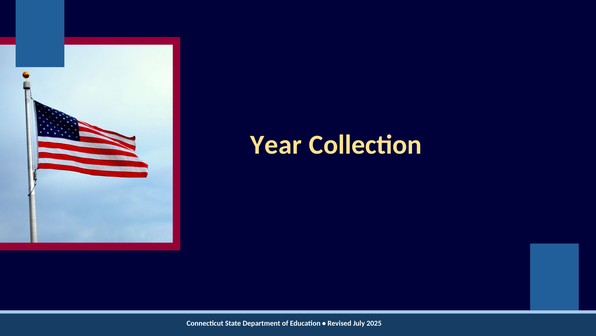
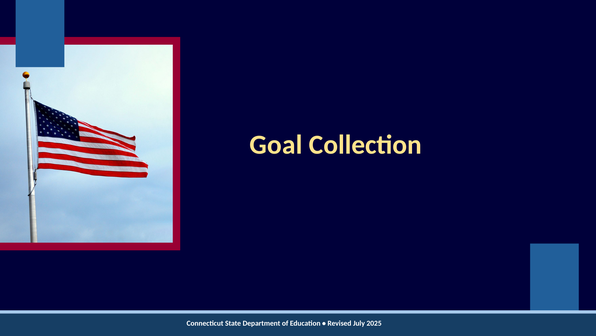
Year: Year -> Goal
